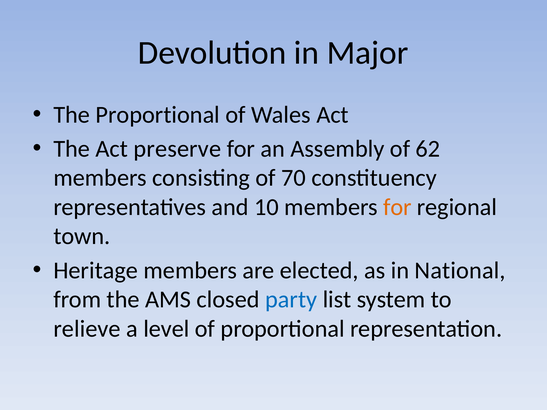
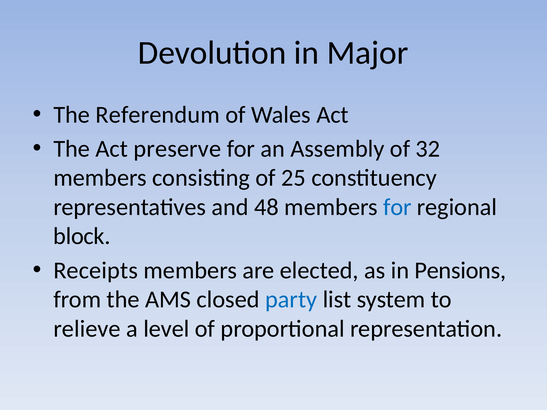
The Proportional: Proportional -> Referendum
62: 62 -> 32
70: 70 -> 25
10: 10 -> 48
for at (397, 207) colour: orange -> blue
town: town -> block
Heritage: Heritage -> Receipts
National: National -> Pensions
